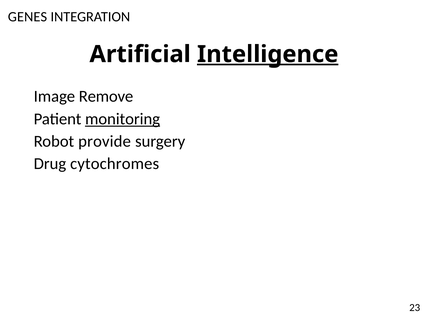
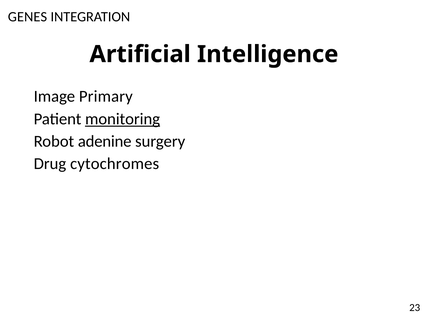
Intelligence underline: present -> none
Remove: Remove -> Primary
provide: provide -> adenine
